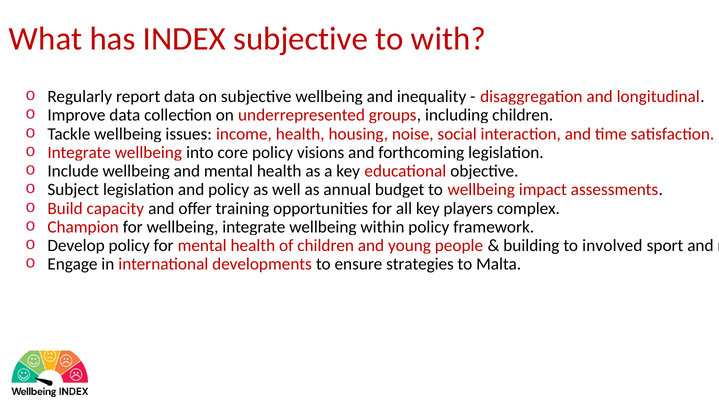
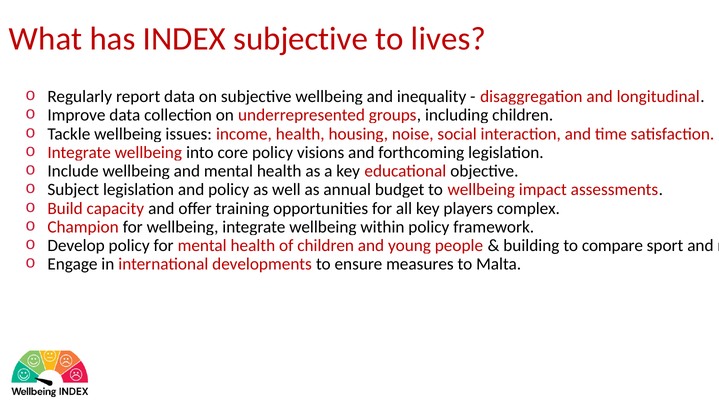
with: with -> lives
involved: involved -> compare
strategies: strategies -> measures
